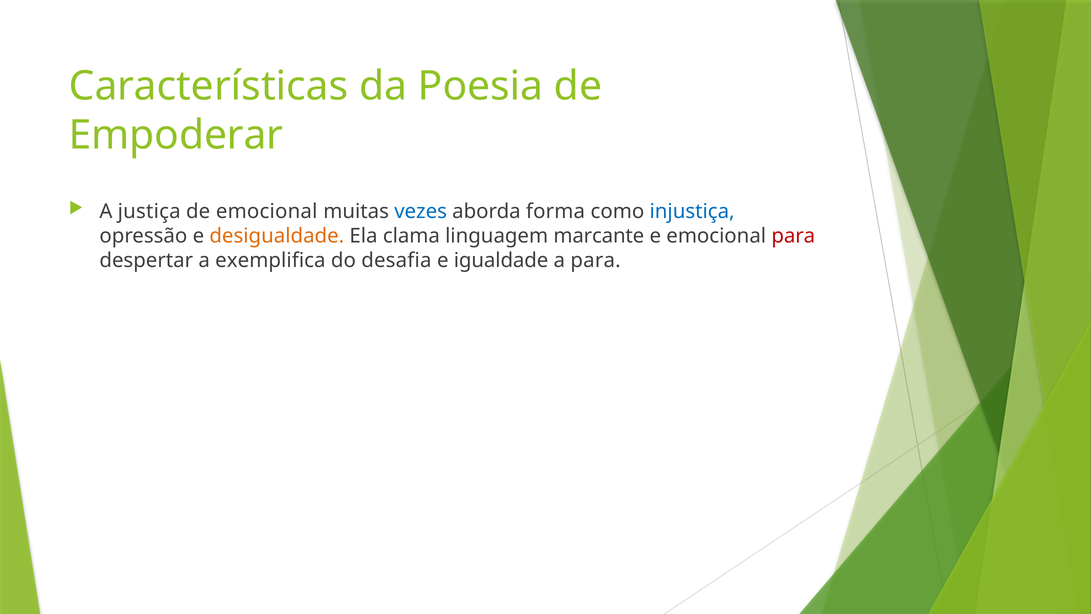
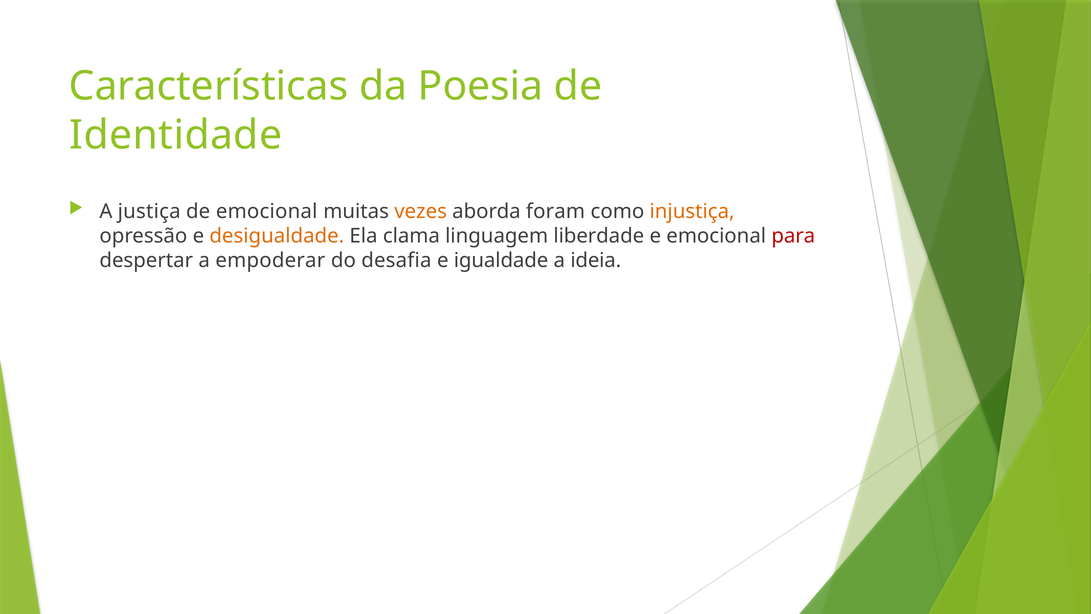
Empoderar: Empoderar -> Identidade
vezes colour: blue -> orange
forma: forma -> foram
injustiça colour: blue -> orange
marcante: marcante -> liberdade
exemplifica: exemplifica -> empoderar
a para: para -> ideia
